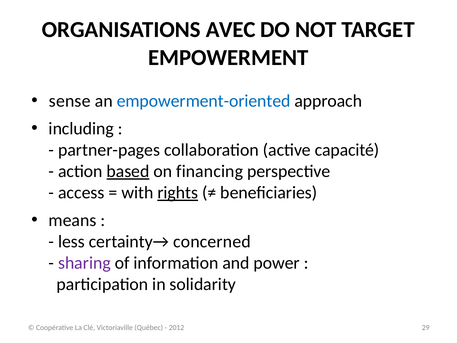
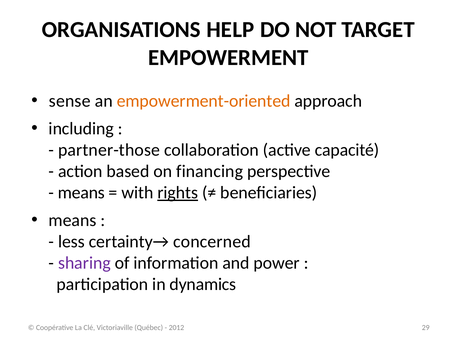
AVEC: AVEC -> HELP
empowerment-oriented colour: blue -> orange
partner-pages: partner-pages -> partner-those
based underline: present -> none
access at (81, 193): access -> means
solidarity: solidarity -> dynamics
